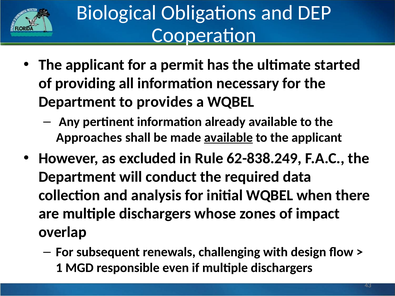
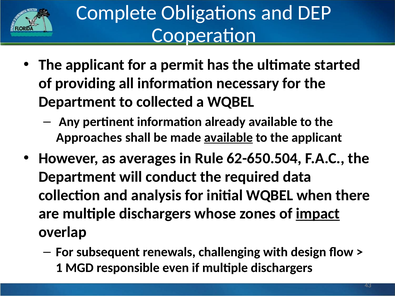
Biological: Biological -> Complete
provides: provides -> collected
excluded: excluded -> averages
62-838.249: 62-838.249 -> 62-650.504
impact underline: none -> present
